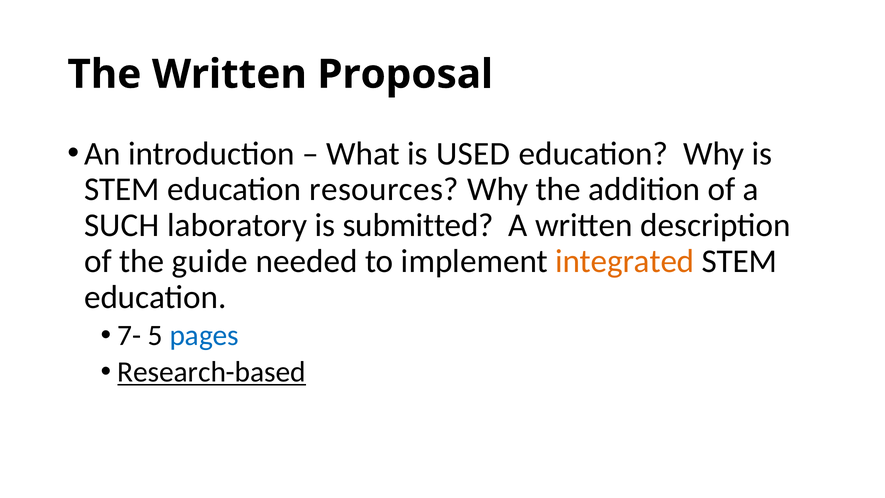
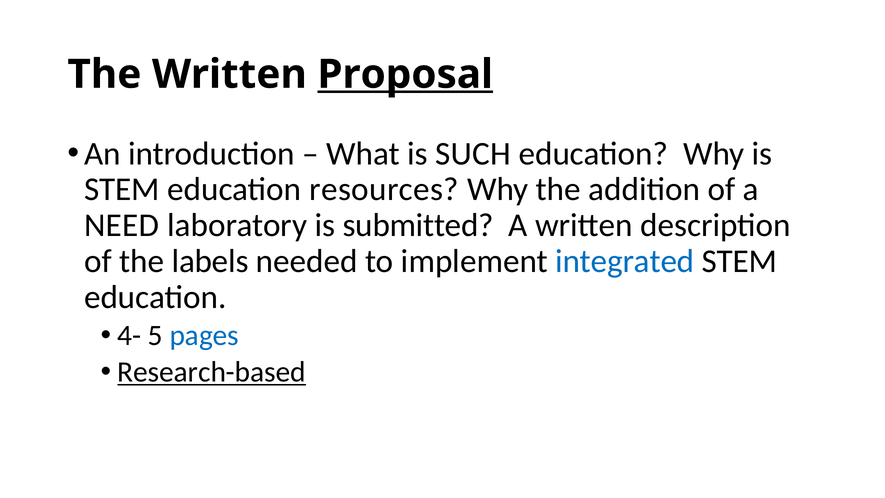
Proposal underline: none -> present
USED: USED -> SUCH
SUCH: SUCH -> NEED
guide: guide -> labels
integrated colour: orange -> blue
7-: 7- -> 4-
